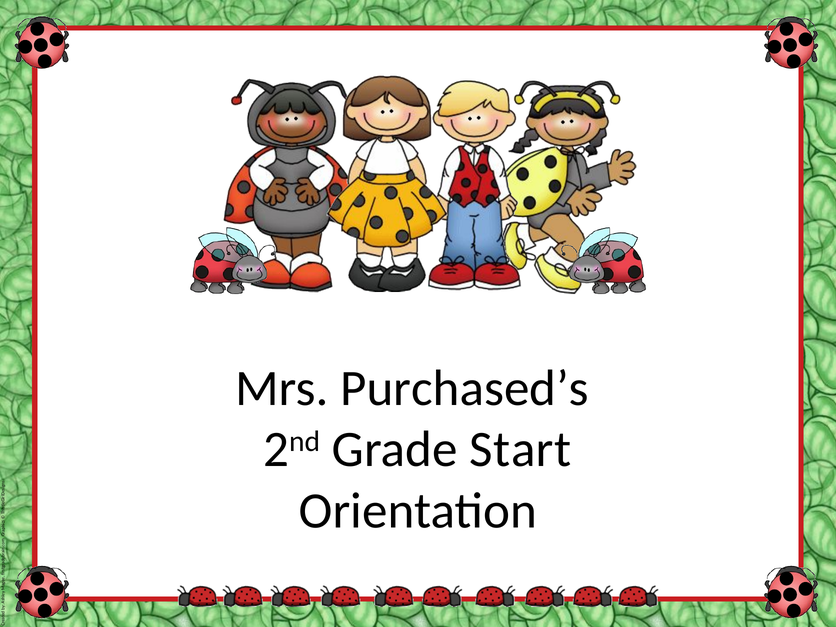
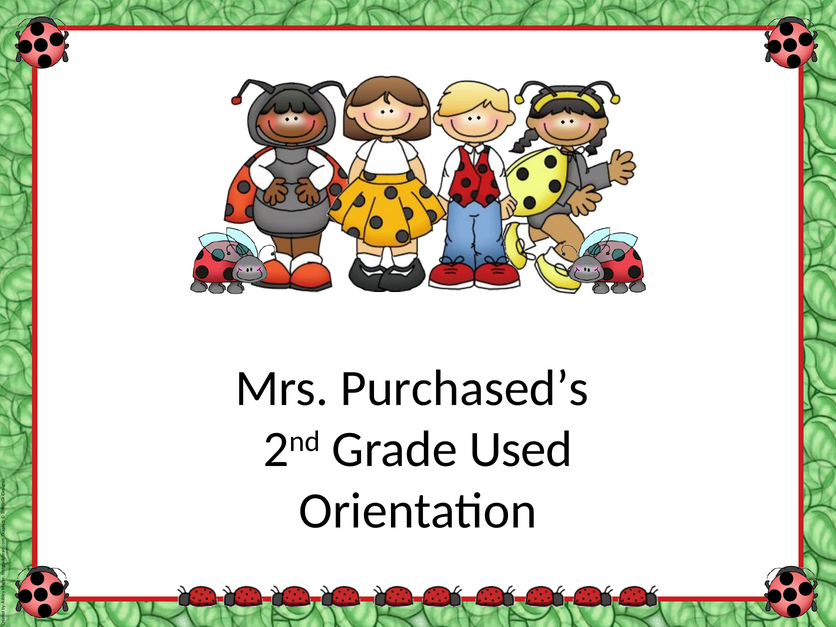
Start: Start -> Used
